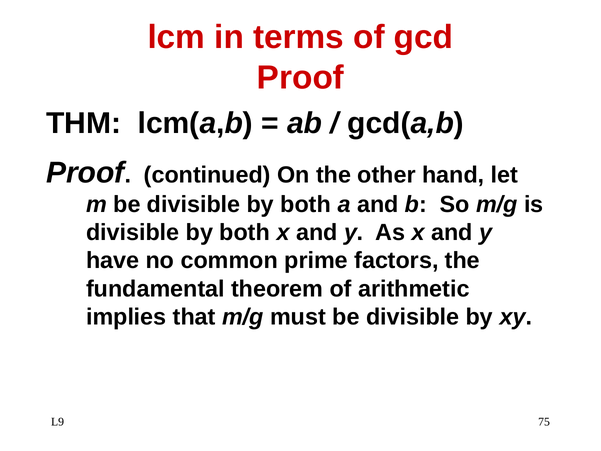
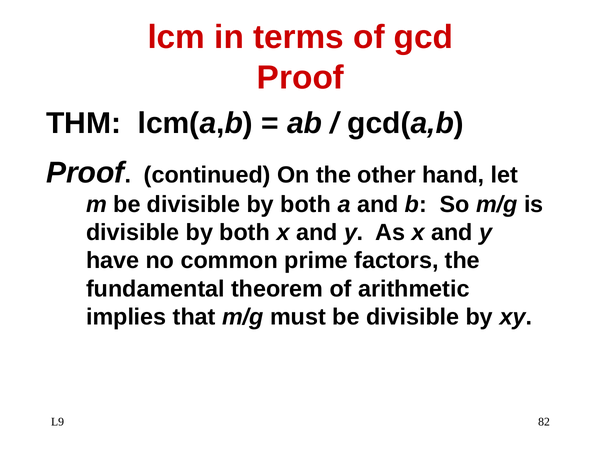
75: 75 -> 82
